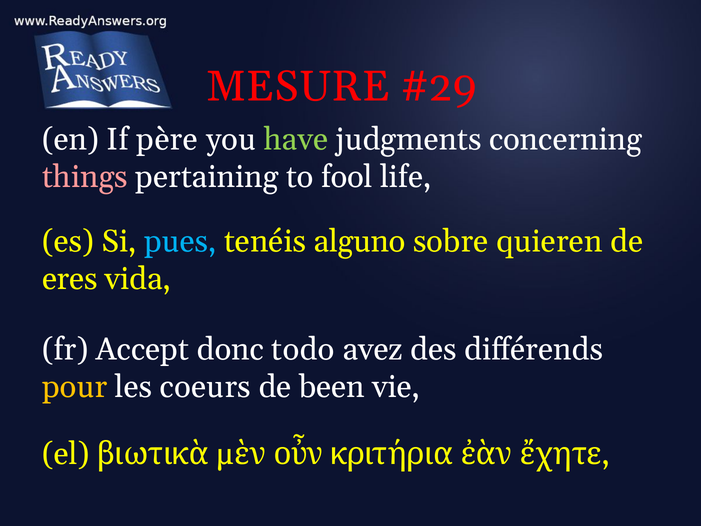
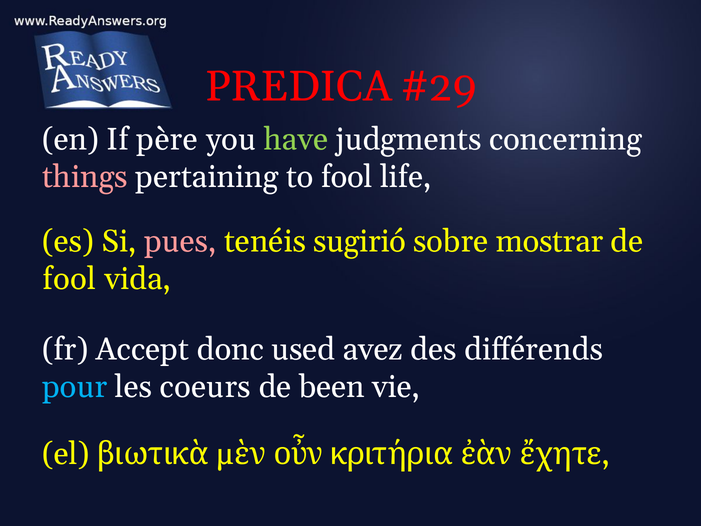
MESURE: MESURE -> PREDICA
pues colour: light blue -> pink
alguno: alguno -> sugirió
quieren: quieren -> mostrar
eres at (70, 279): eres -> fool
todo: todo -> used
pour colour: yellow -> light blue
